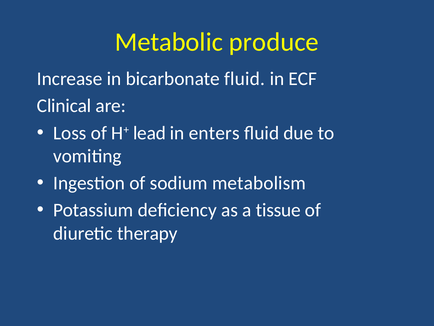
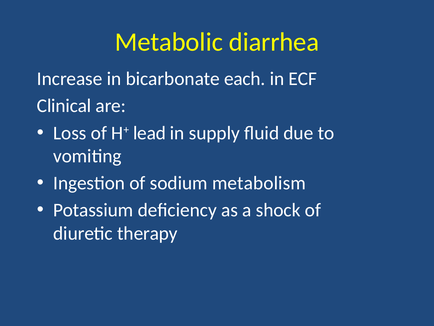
produce: produce -> diarrhea
bicarbonate fluid: fluid -> each
enters: enters -> supply
tissue: tissue -> shock
